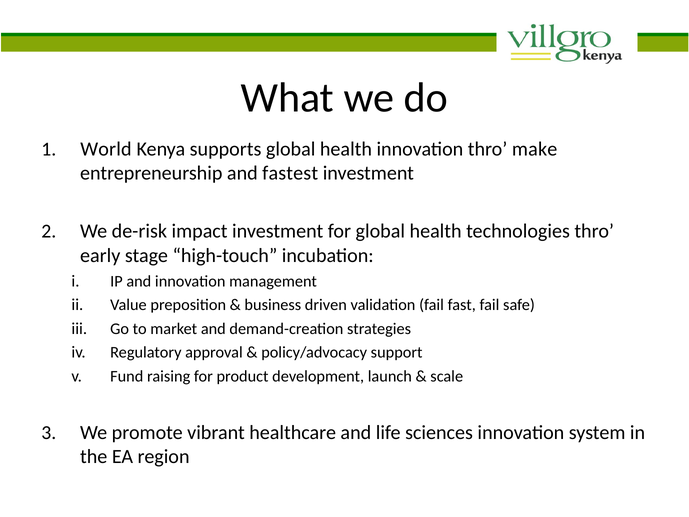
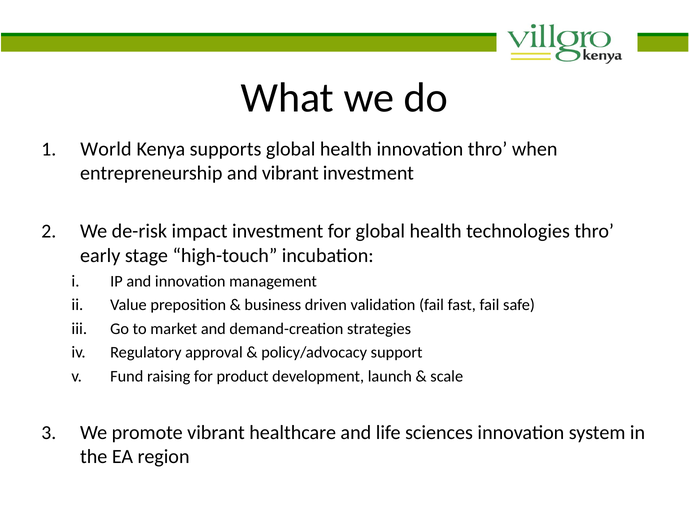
make: make -> when
and fastest: fastest -> vibrant
